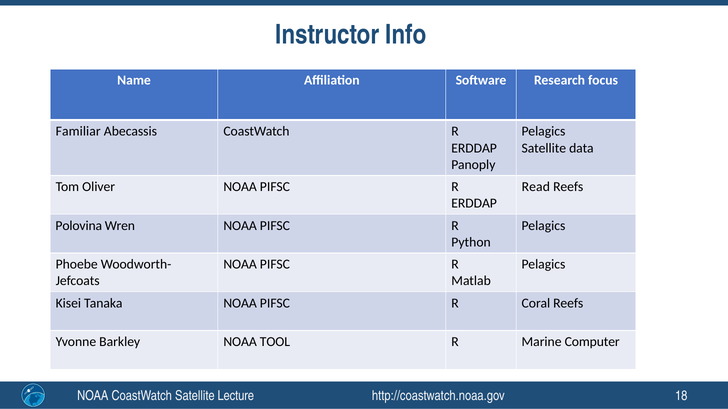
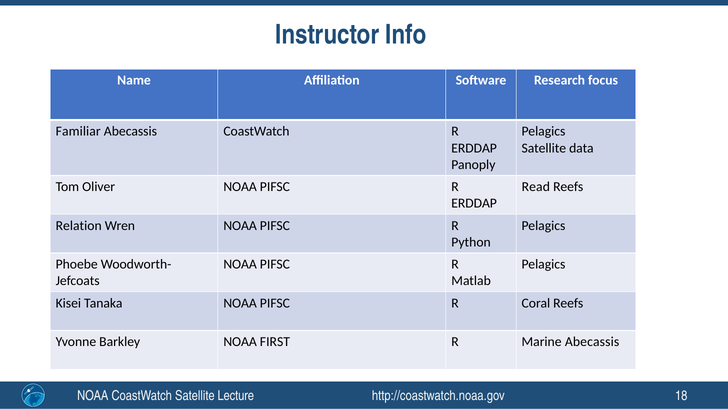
Polovina: Polovina -> Relation
TOOL: TOOL -> FIRST
Marine Computer: Computer -> Abecassis
